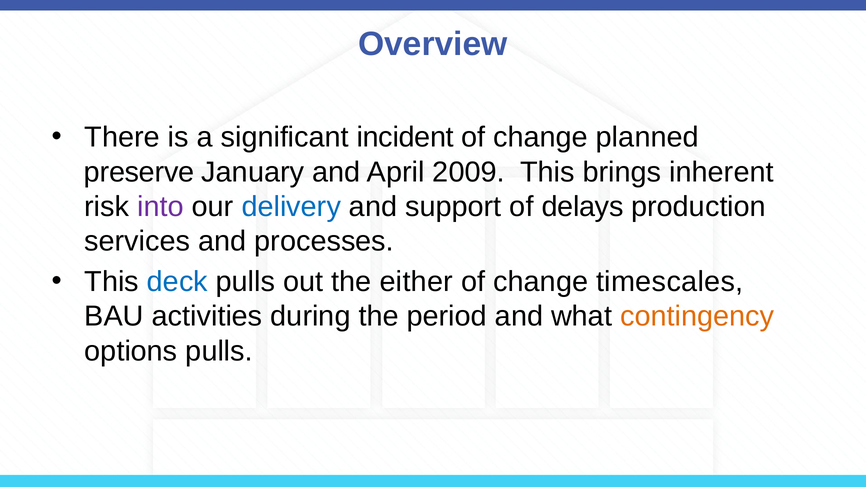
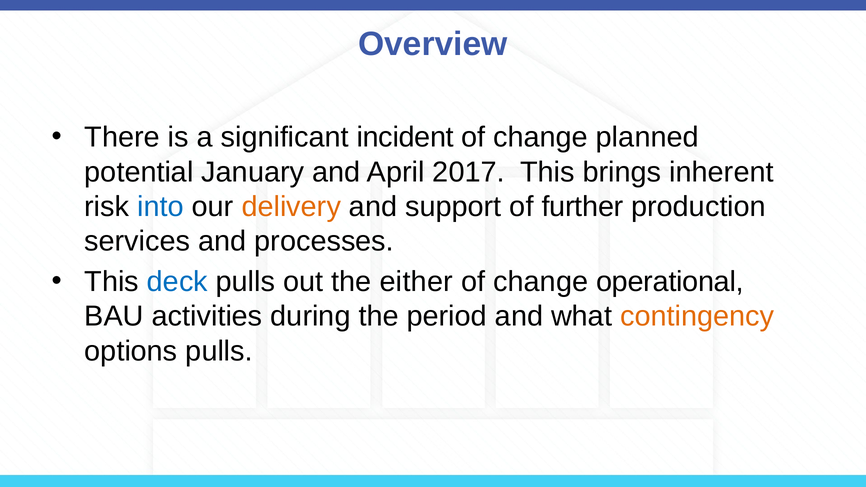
preserve: preserve -> potential
2009: 2009 -> 2017
into colour: purple -> blue
delivery colour: blue -> orange
delays: delays -> further
timescales: timescales -> operational
